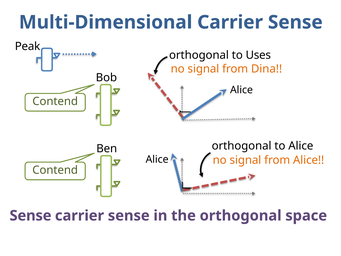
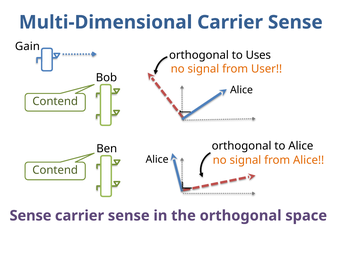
Peak: Peak -> Gain
Dina: Dina -> User
